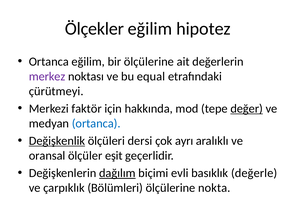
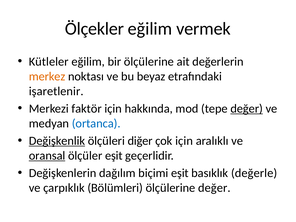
hipotez: hipotez -> vermek
Ortanca at (49, 62): Ortanca -> Kütleler
merkez colour: purple -> orange
equal: equal -> beyaz
çürütmeyi: çürütmeyi -> işaretlenir
dersi: dersi -> diğer
çok ayrı: ayrı -> için
oransal underline: none -> present
dağılım underline: present -> none
biçimi evli: evli -> eşit
ölçülerine nokta: nokta -> değer
